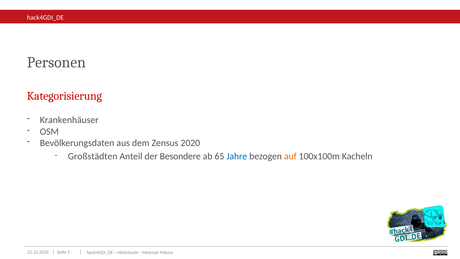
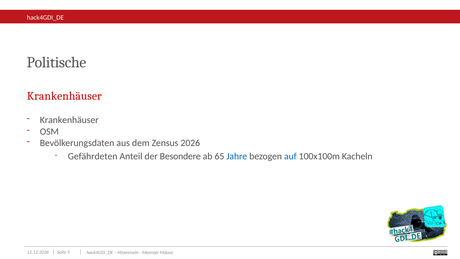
Personen: Personen -> Politische
Kategorisierung at (64, 96): Kategorisierung -> Krankenhäuser
2020: 2020 -> 2026
Großstädten: Großstädten -> Gefährdeten
auf colour: orange -> blue
